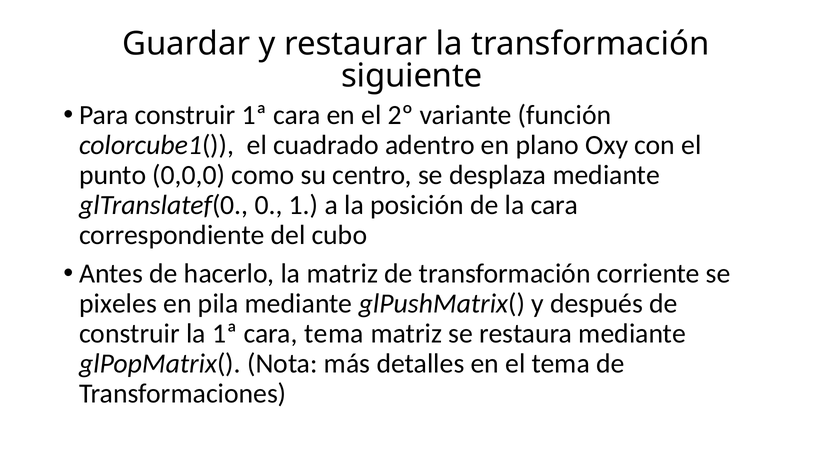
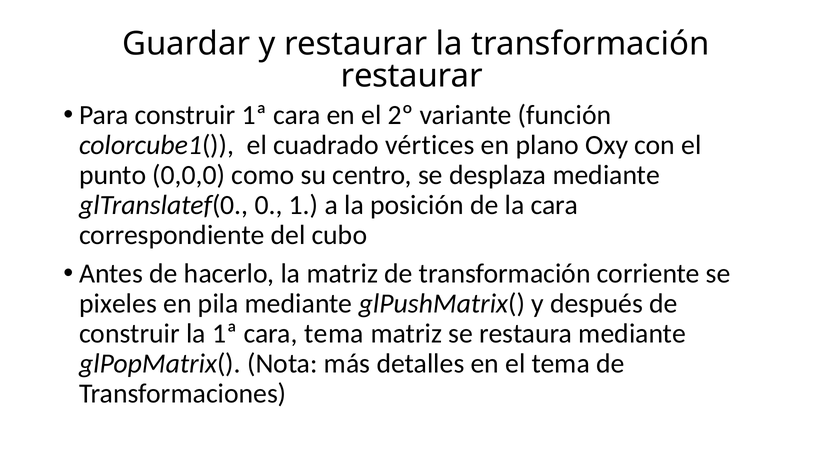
siguiente at (412, 76): siguiente -> restaurar
adentro: adentro -> vértices
